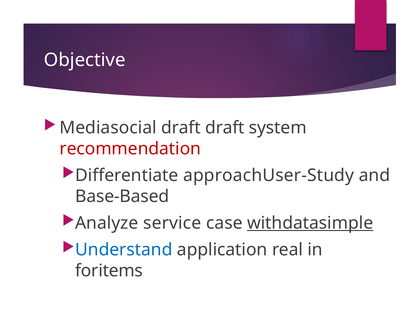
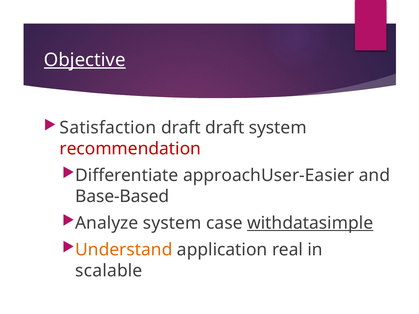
Objective underline: none -> present
Mediasocial: Mediasocial -> Satisfaction
approachUser-Study: approachUser-Study -> approachUser-Easier
Analyze service: service -> system
Understand colour: blue -> orange
foritems: foritems -> scalable
